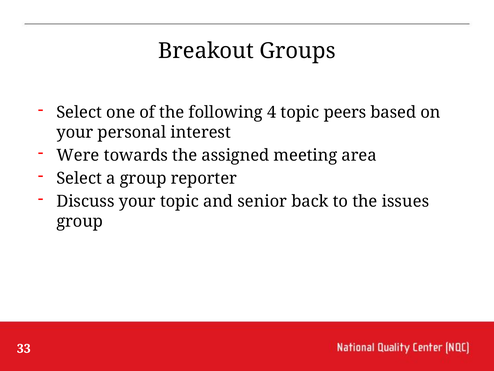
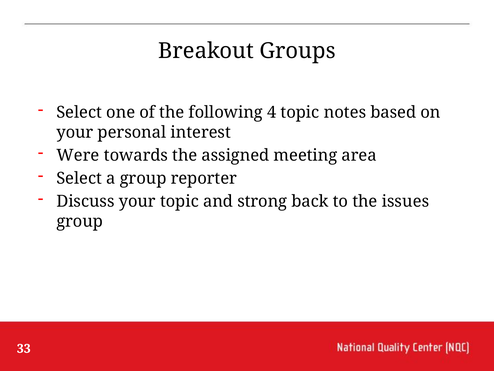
peers: peers -> notes
senior: senior -> strong
